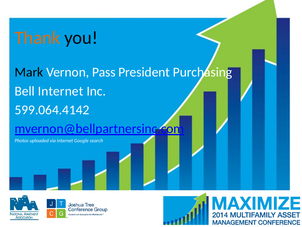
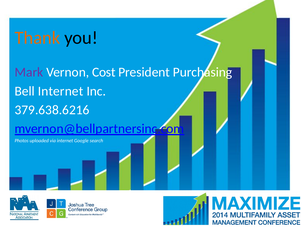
Mark colour: black -> purple
Pass: Pass -> Cost
599.064.4142: 599.064.4142 -> 379.638.6216
